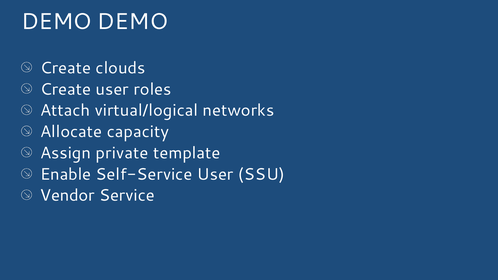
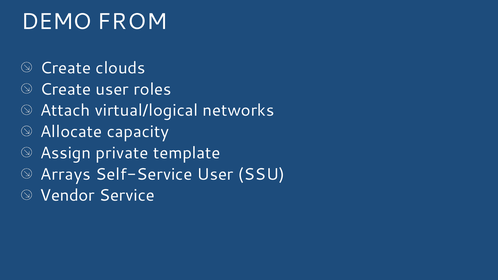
DEMO DEMO: DEMO -> FROM
Enable: Enable -> Arrays
